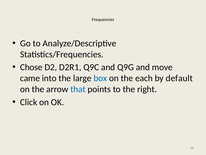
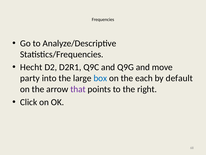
Chose: Chose -> Hecht
came: came -> party
that colour: blue -> purple
